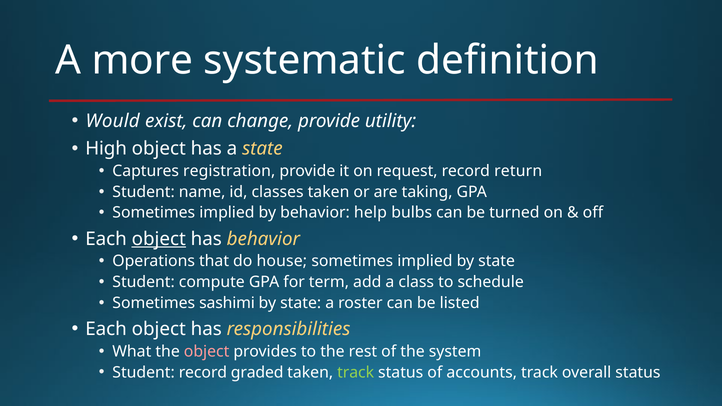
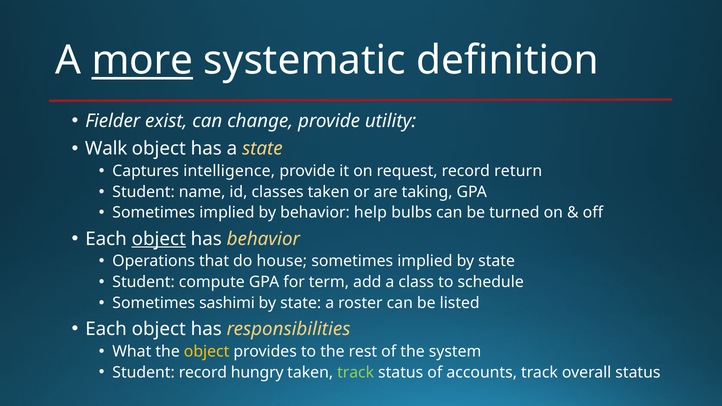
more underline: none -> present
Would: Would -> Fielder
High: High -> Walk
registration: registration -> intelligence
object at (207, 352) colour: pink -> yellow
graded: graded -> hungry
